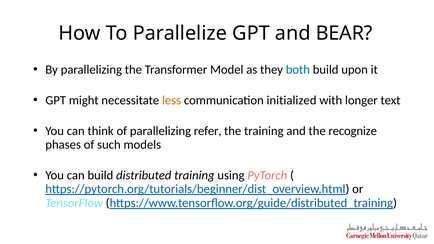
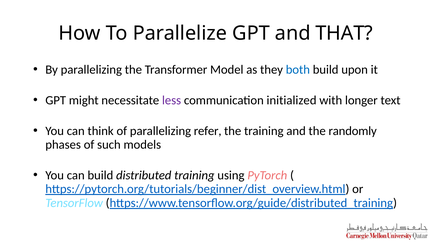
BEAR: BEAR -> THAT
less colour: orange -> purple
recognize: recognize -> randomly
